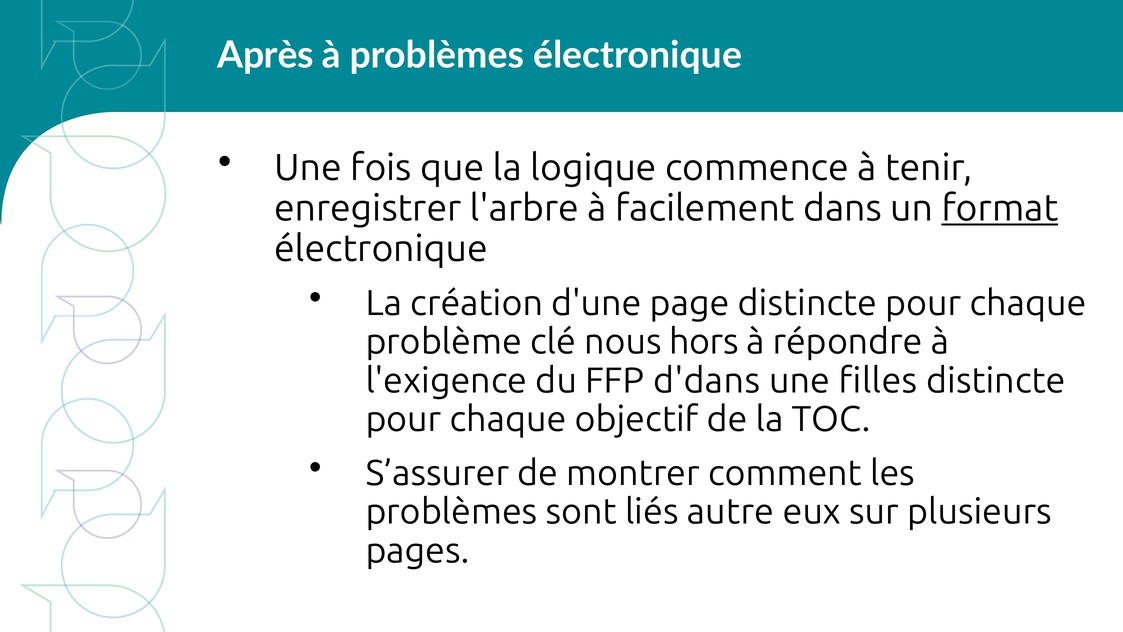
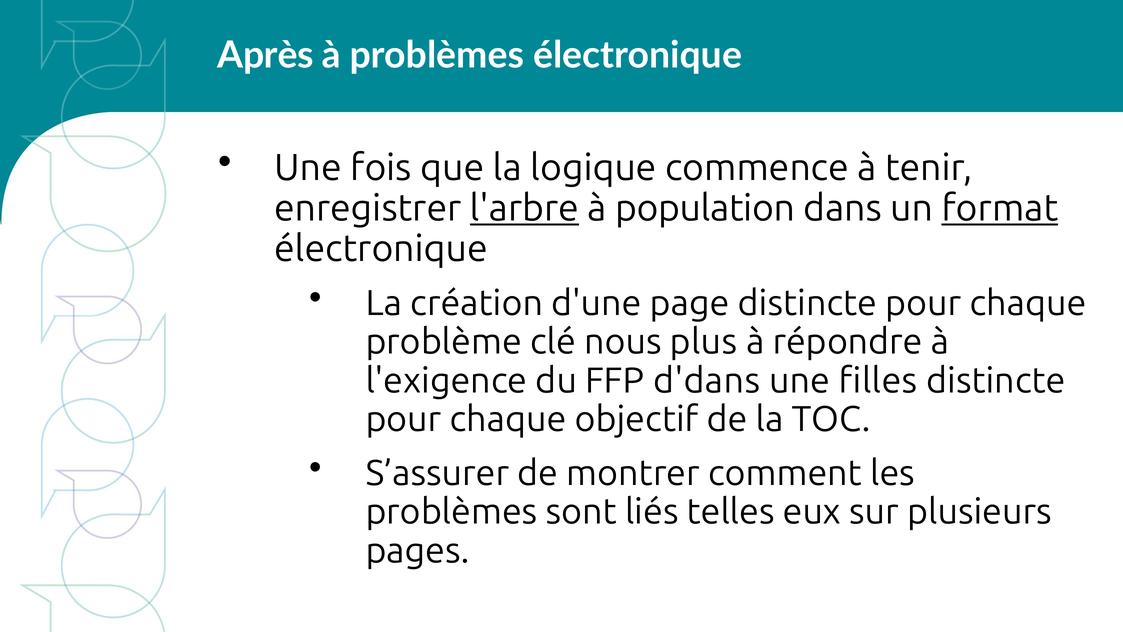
l'arbre underline: none -> present
facilement: facilement -> population
hors: hors -> plus
autre: autre -> telles
